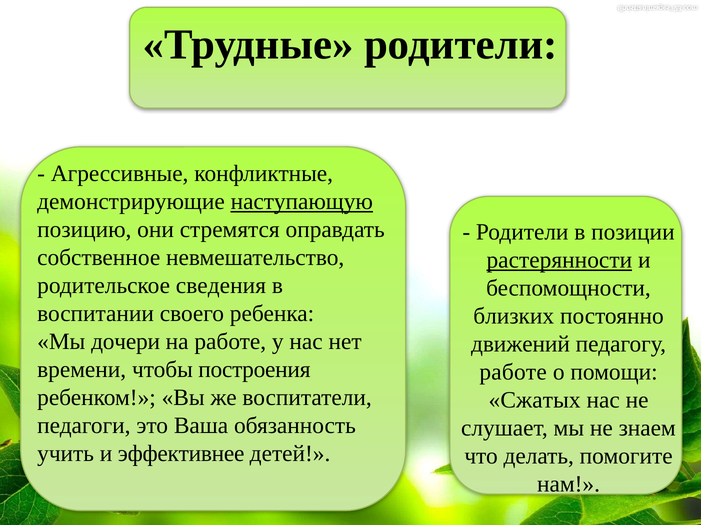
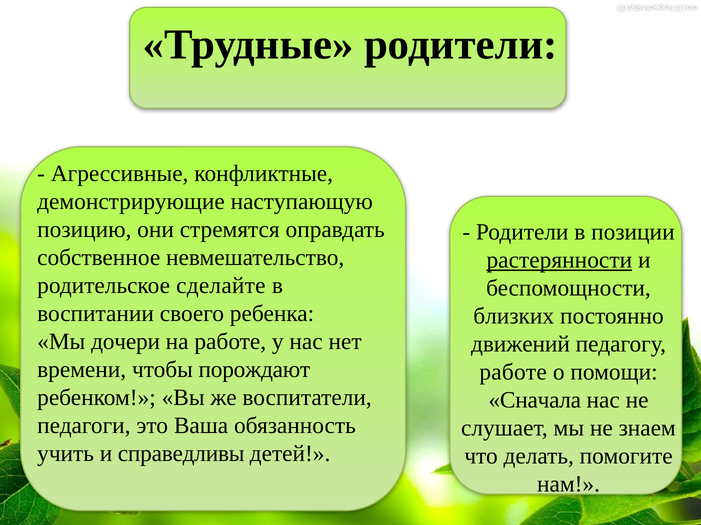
наступающую underline: present -> none
сведения: сведения -> сделайте
построения: построения -> порождают
Сжатых: Сжатых -> Сначала
эффективнее: эффективнее -> справедливы
